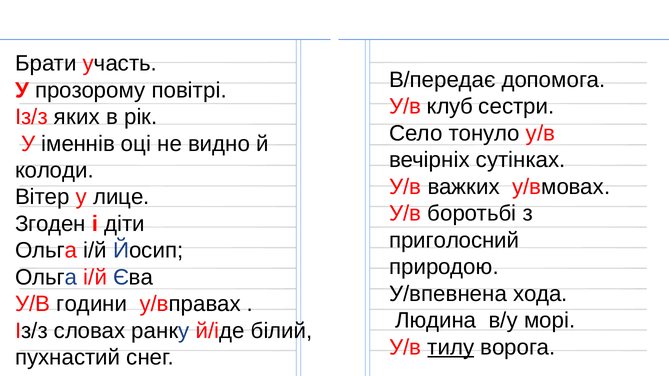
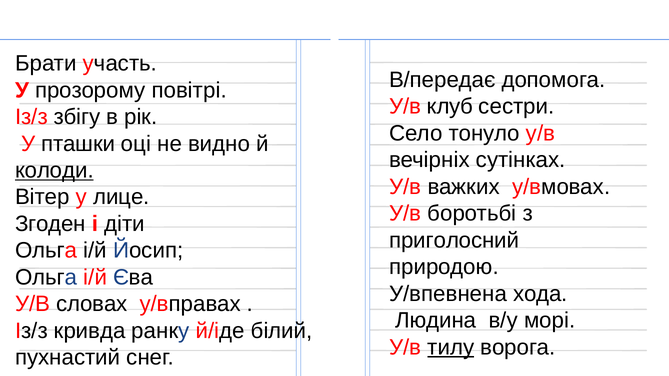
яких: яких -> збігу
іменнів: іменнів -> пташки
колоди underline: none -> present
години: години -> словах
словах: словах -> кривда
